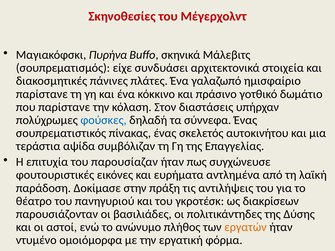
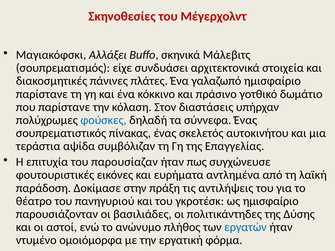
Πυρήνα: Πυρήνα -> Αλλάξει
ως διακρίσεων: διακρίσεων -> ημισφαίριο
εργατών colour: orange -> blue
